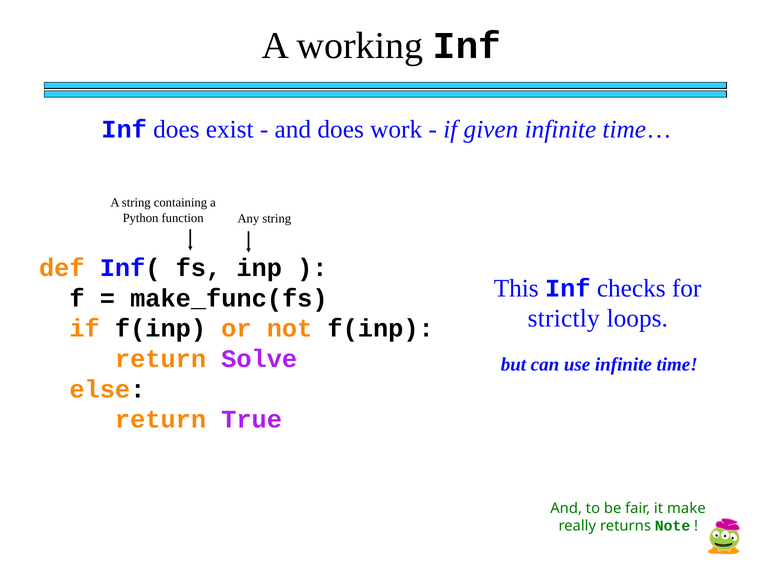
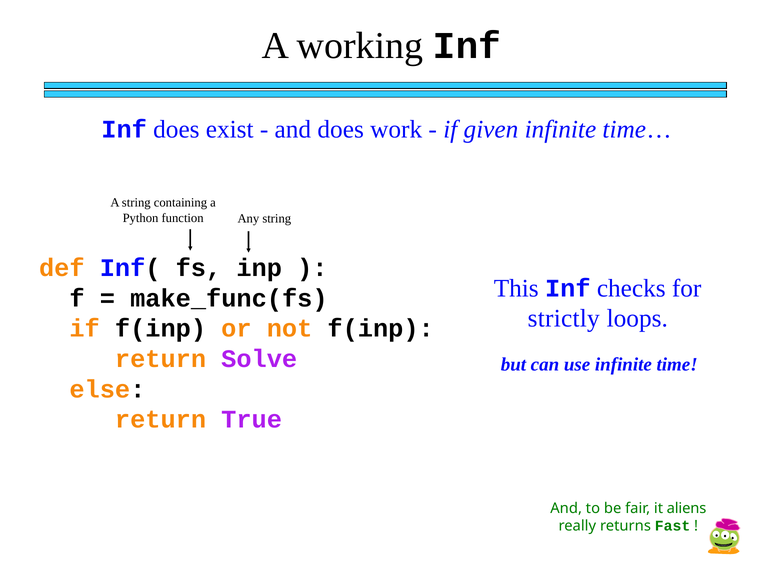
make: make -> aliens
Note: Note -> Fast
